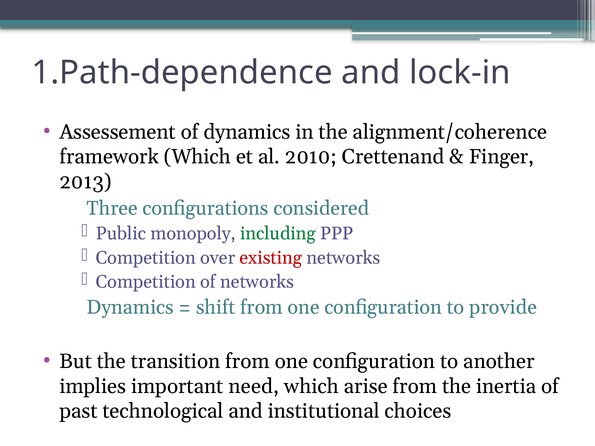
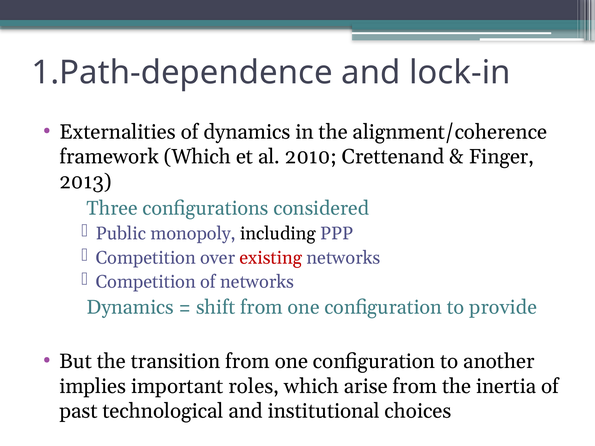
Assessement: Assessement -> Externalities
including colour: green -> black
need: need -> roles
